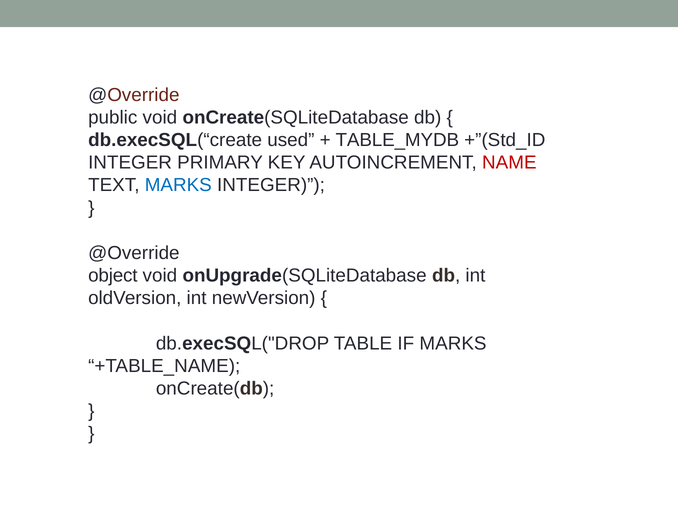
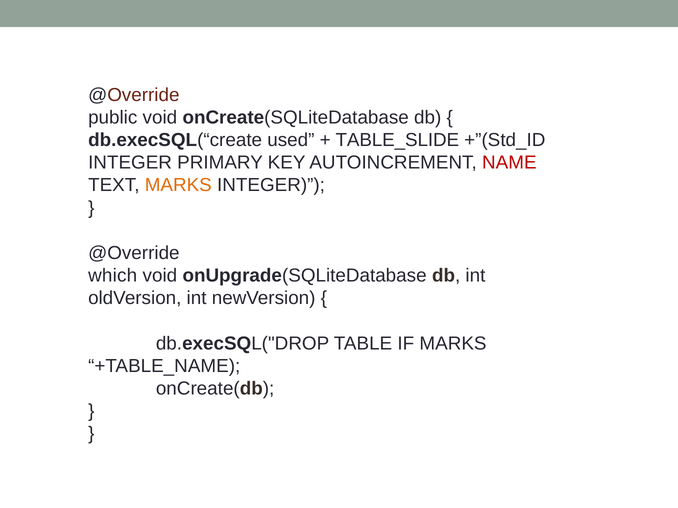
TABLE_MYDB: TABLE_MYDB -> TABLE_SLIDE
MARKS at (178, 185) colour: blue -> orange
object: object -> which
